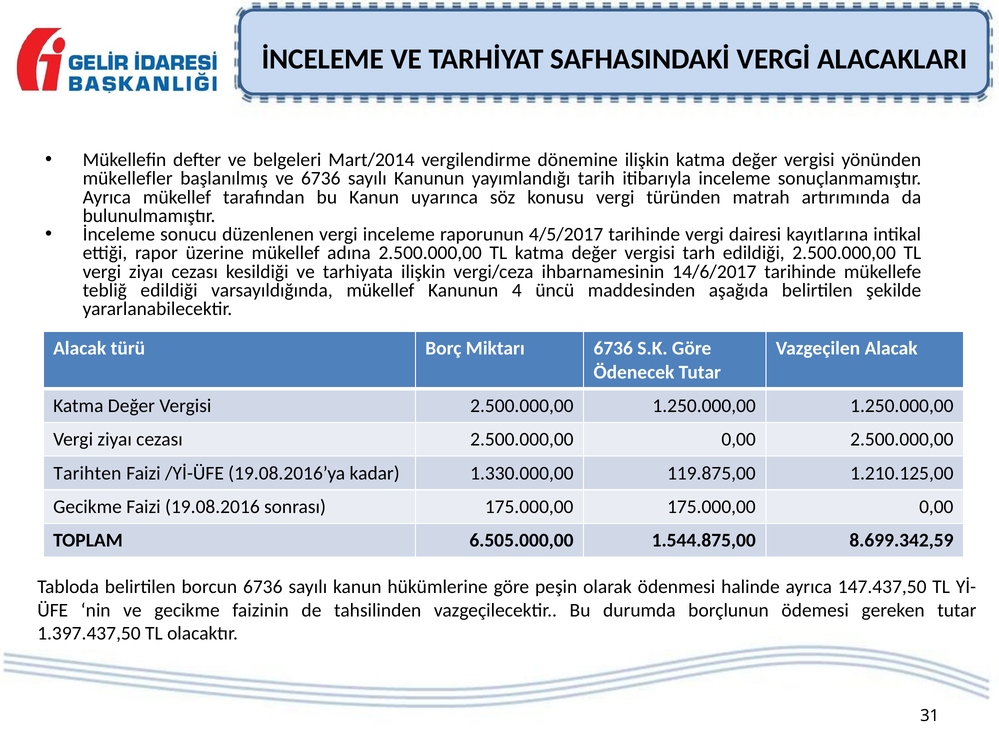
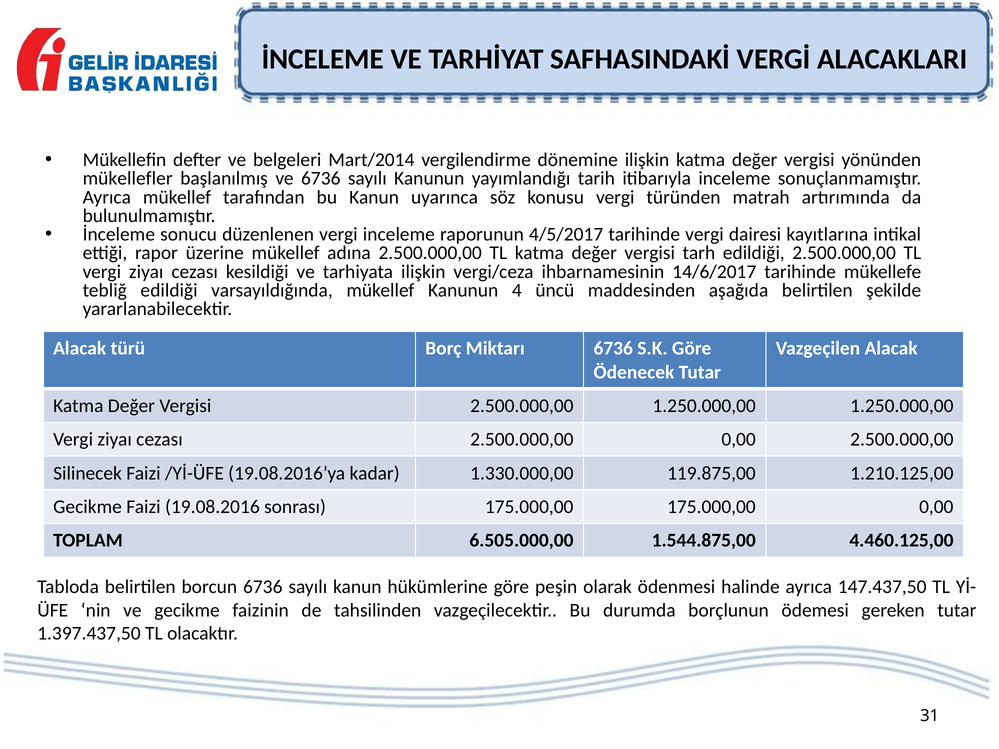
Tarihten: Tarihten -> Silinecek
8.699.342,59: 8.699.342,59 -> 4.460.125,00
